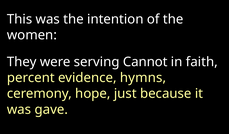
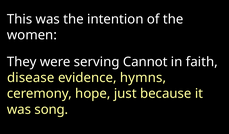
percent: percent -> disease
gave: gave -> song
